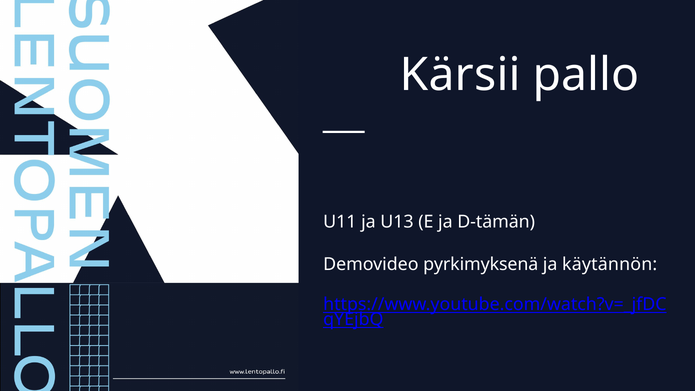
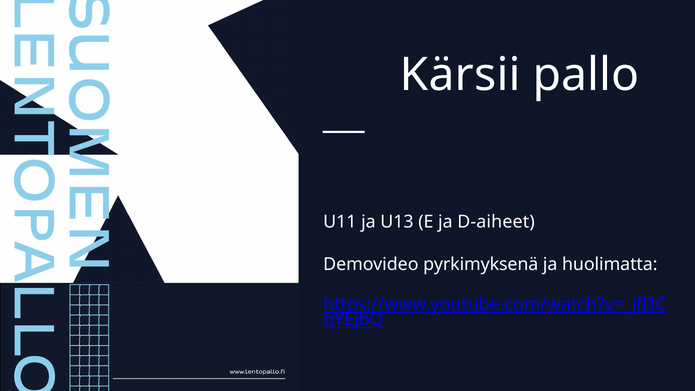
D-tämän: D-tämän -> D-aiheet
käytännön: käytännön -> huolimatta
